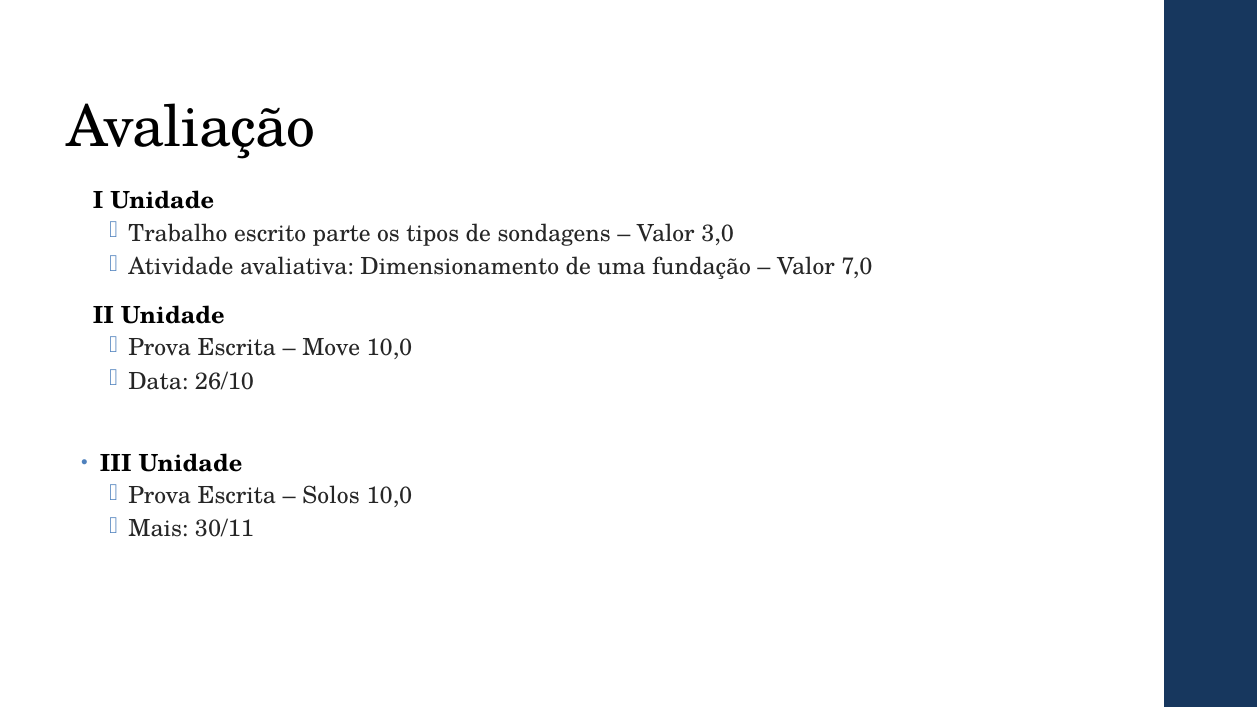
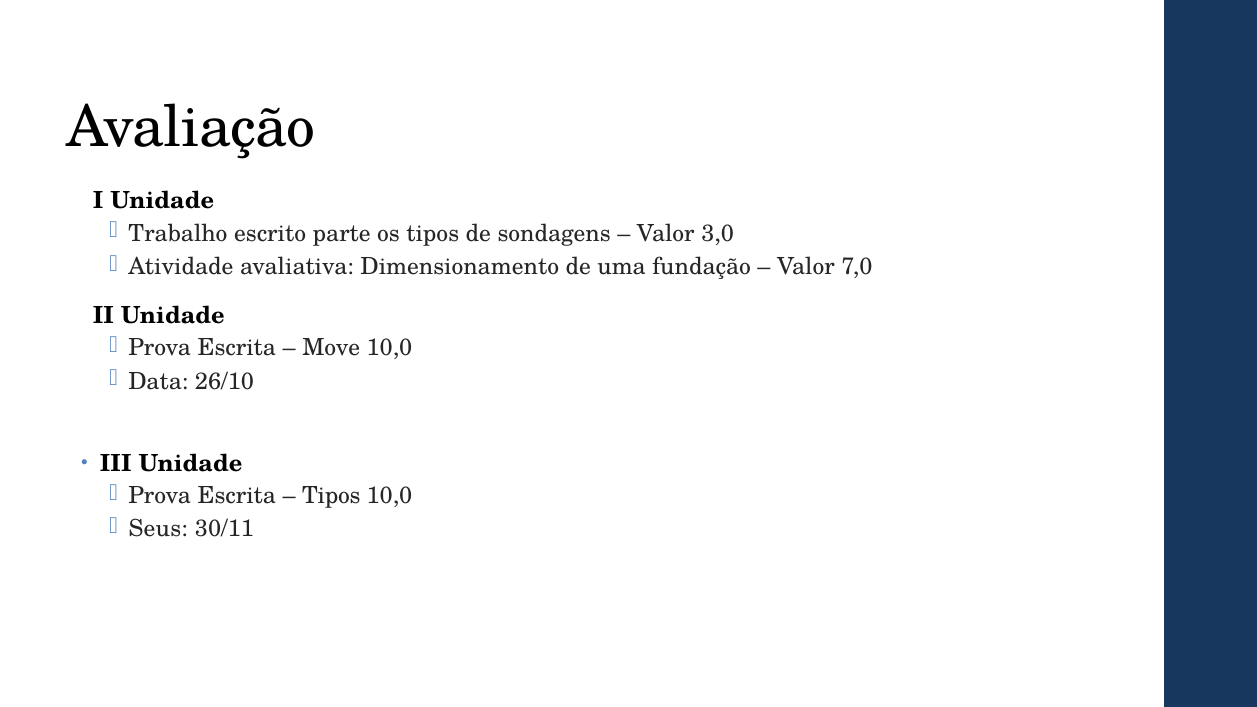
Solos at (331, 496): Solos -> Tipos
Mais: Mais -> Seus
